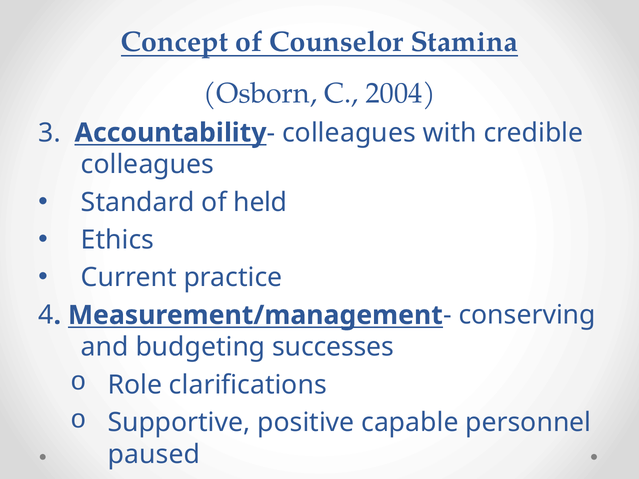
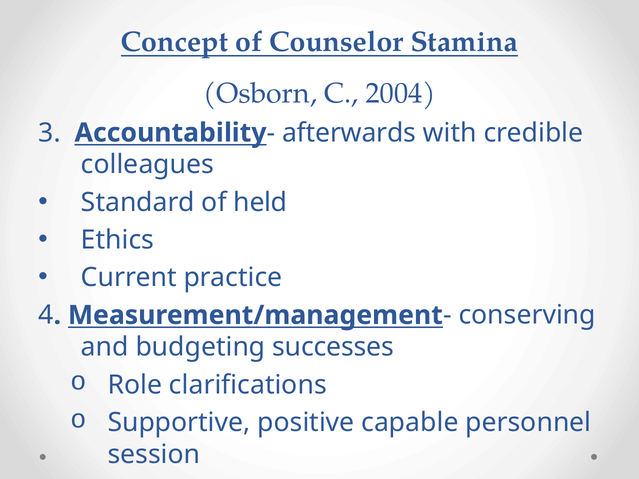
colleagues at (349, 133): colleagues -> afterwards
paused: paused -> session
